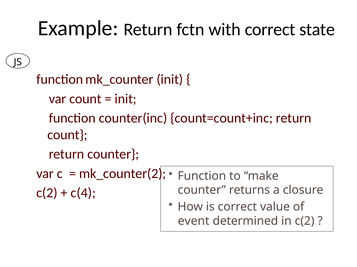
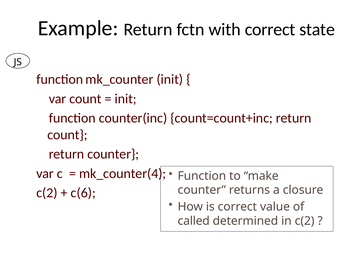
mk_counter(2: mk_counter(2 -> mk_counter(4
c(4: c(4 -> c(6
event: event -> called
